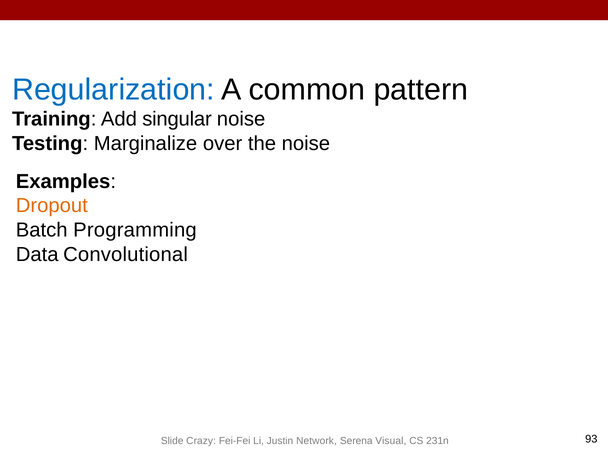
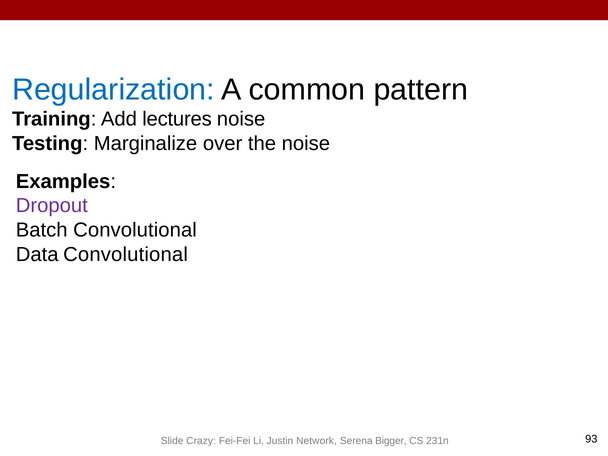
singular: singular -> lectures
Dropout colour: orange -> purple
Batch Programming: Programming -> Convolutional
Visual: Visual -> Bigger
